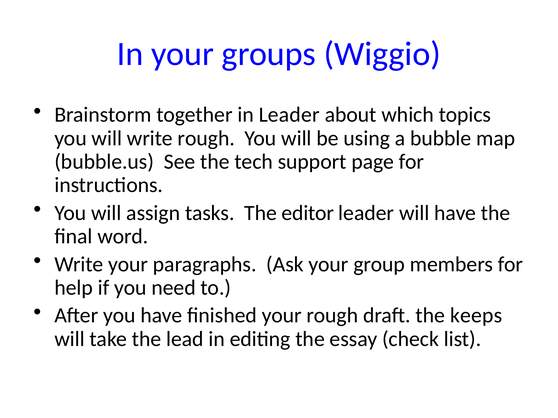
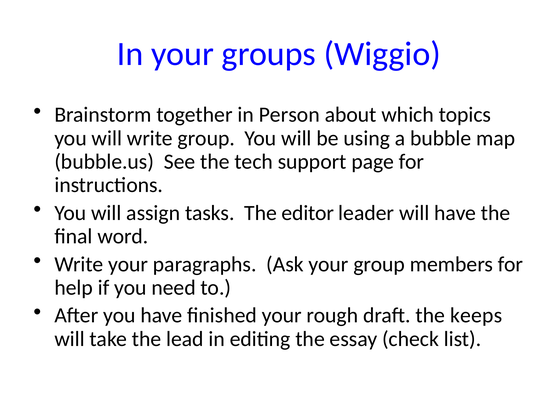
in Leader: Leader -> Person
write rough: rough -> group
